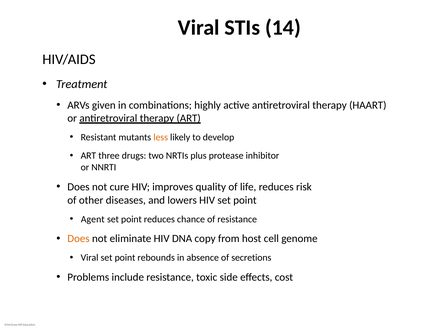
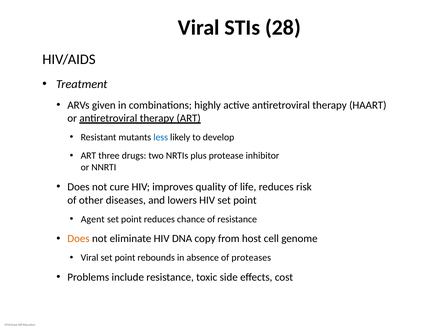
14: 14 -> 28
less colour: orange -> blue
secretions: secretions -> proteases
